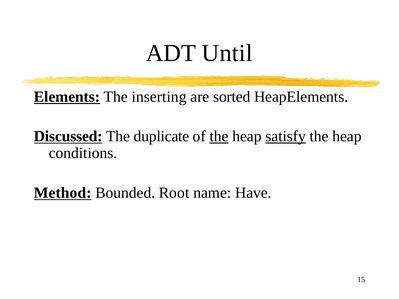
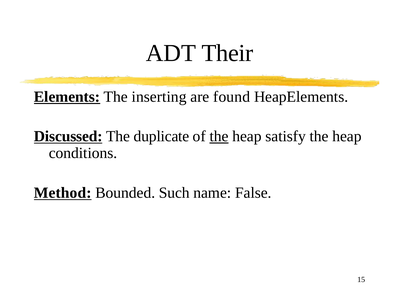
Until: Until -> Their
sorted: sorted -> found
satisfy underline: present -> none
Root: Root -> Such
Have: Have -> False
